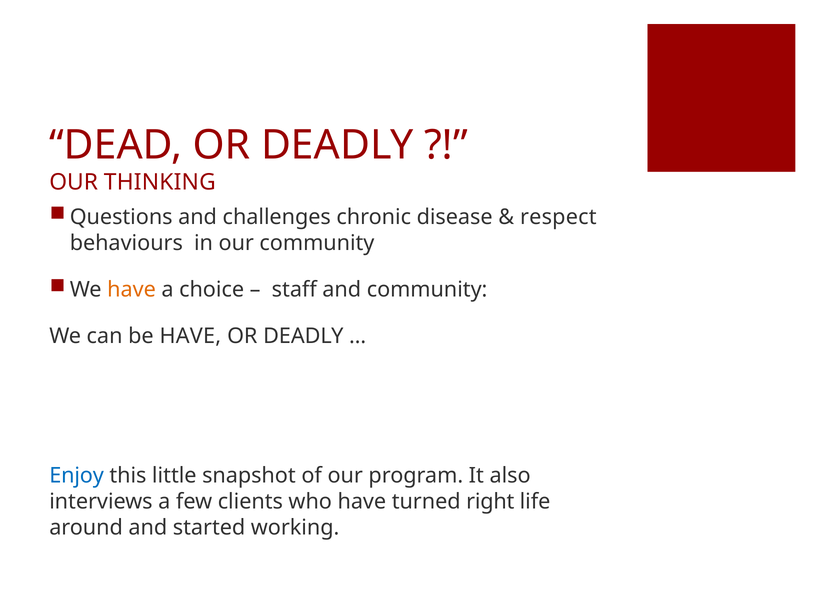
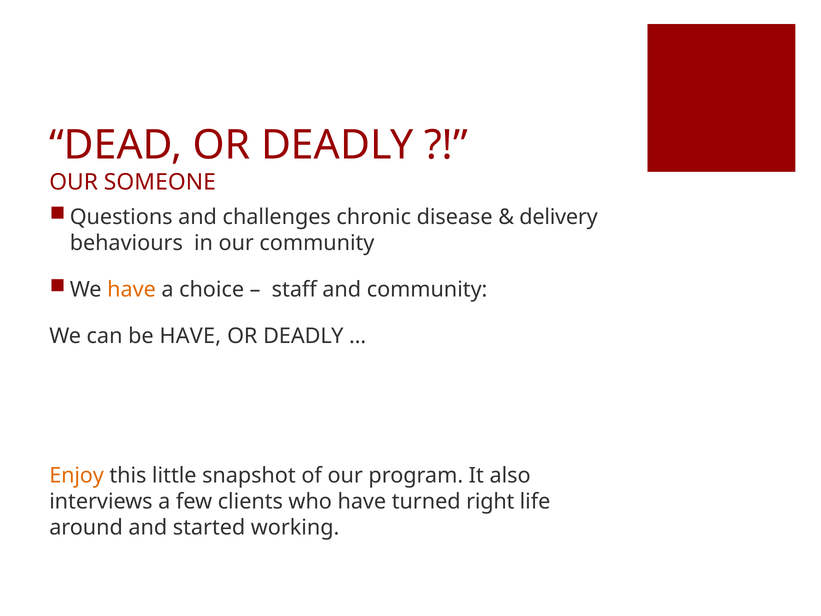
THINKING: THINKING -> SOMEONE
respect: respect -> delivery
Enjoy colour: blue -> orange
